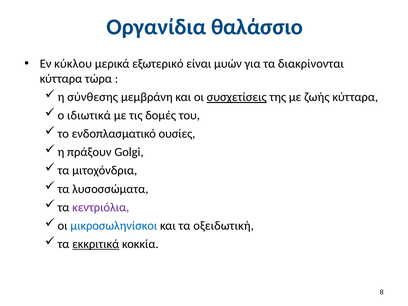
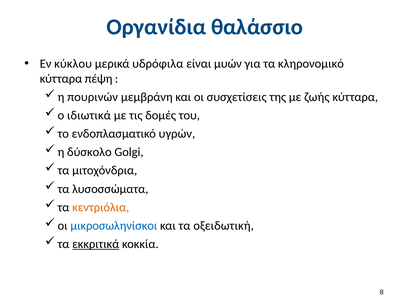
εξωτερικό: εξωτερικό -> υδρόφιλα
διακρίνονται: διακρίνονται -> κληρονομικό
τώρα: τώρα -> πέψη
σύνθεσης: σύνθεσης -> πουρινών
συσχετίσεις underline: present -> none
ουσίες: ουσίες -> υγρών
πράξουν: πράξουν -> δύσκολο
κεντριόλια colour: purple -> orange
